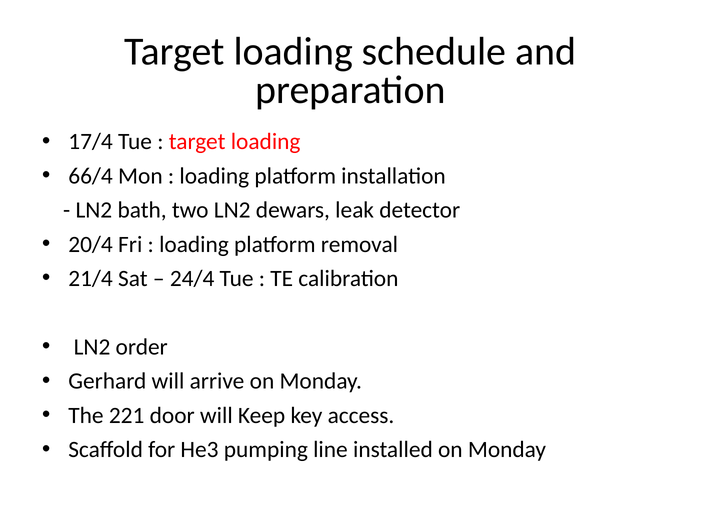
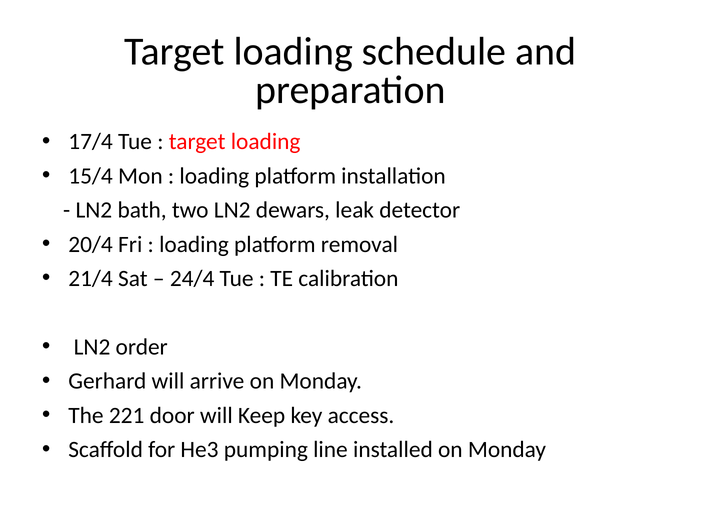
66/4: 66/4 -> 15/4
